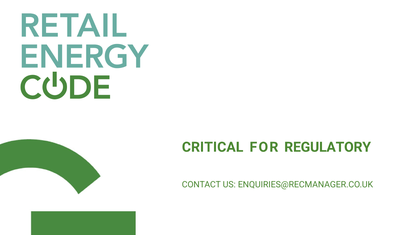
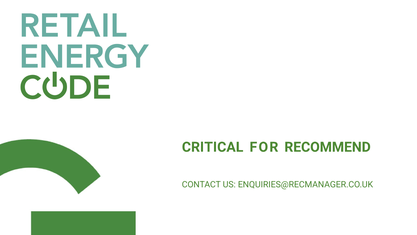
REGULATORY: REGULATORY -> RECOMMEND
